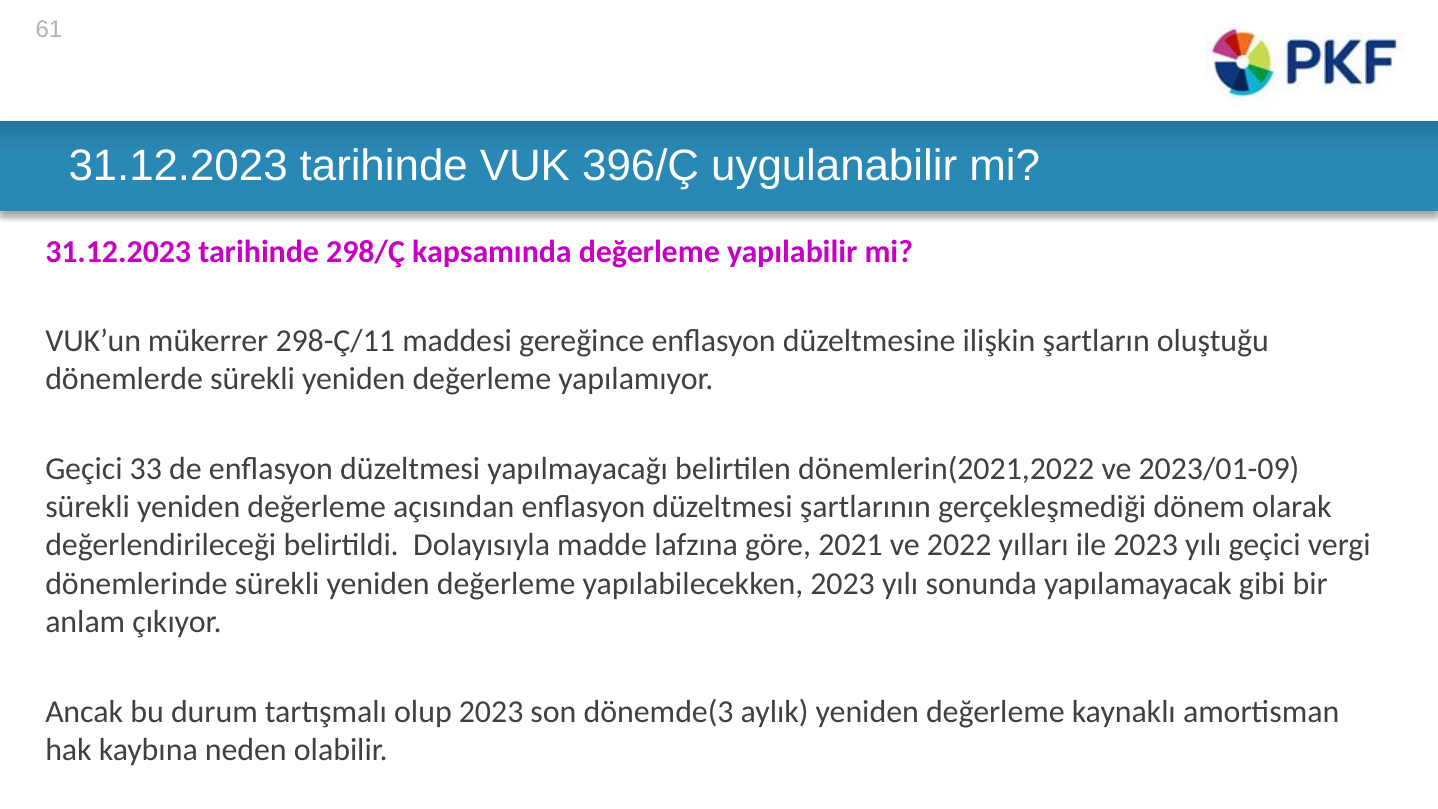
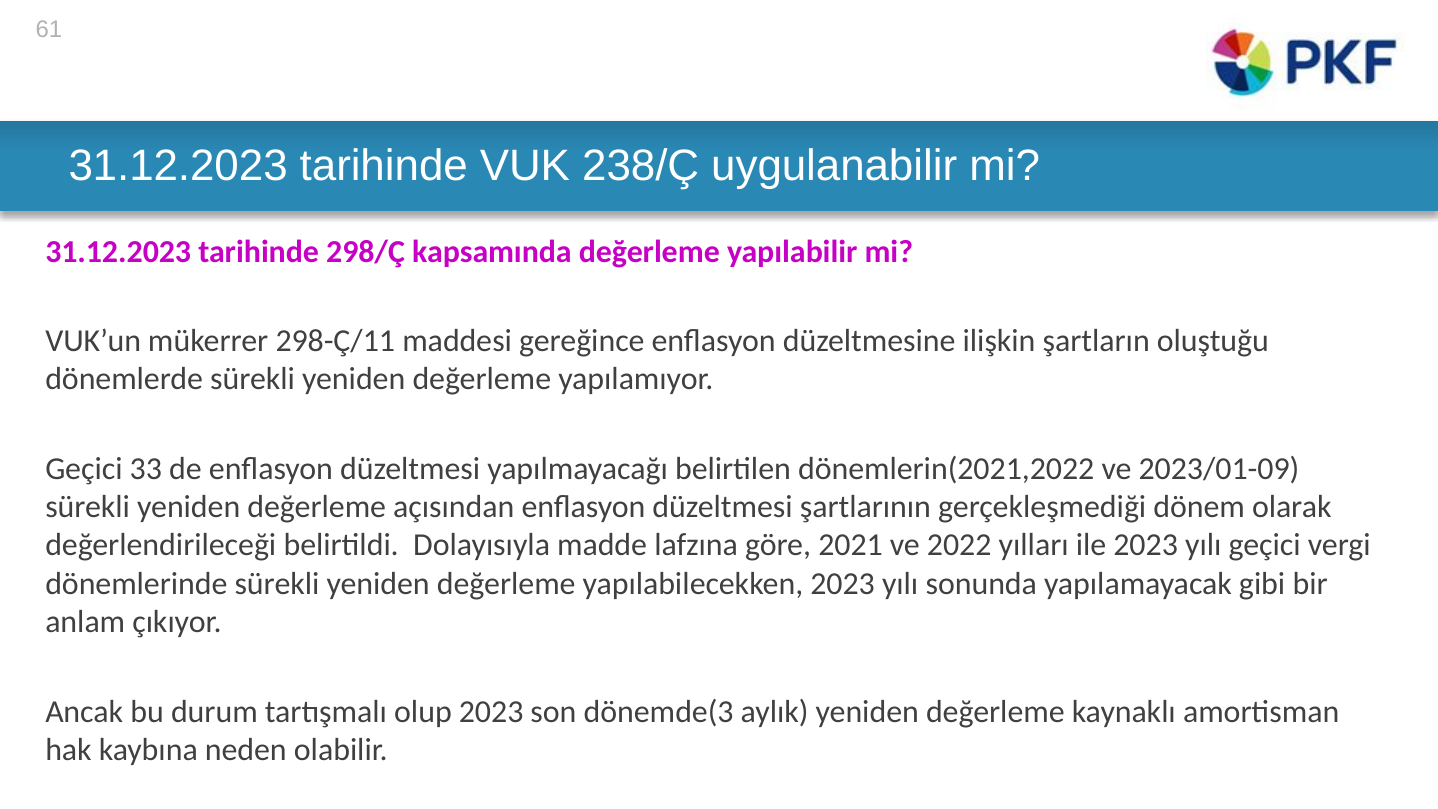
396/Ç: 396/Ç -> 238/Ç
